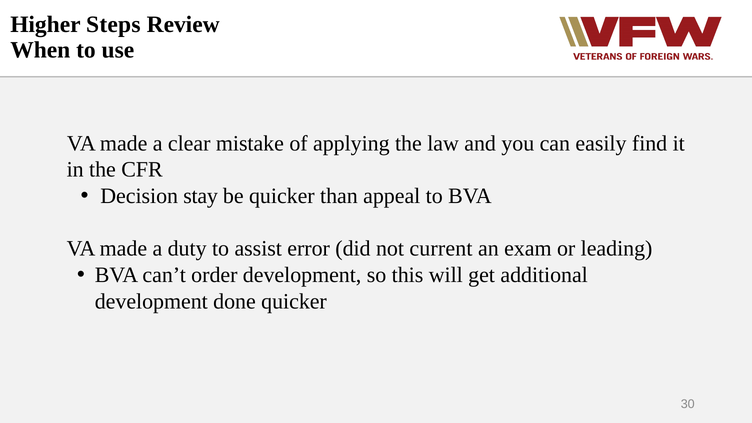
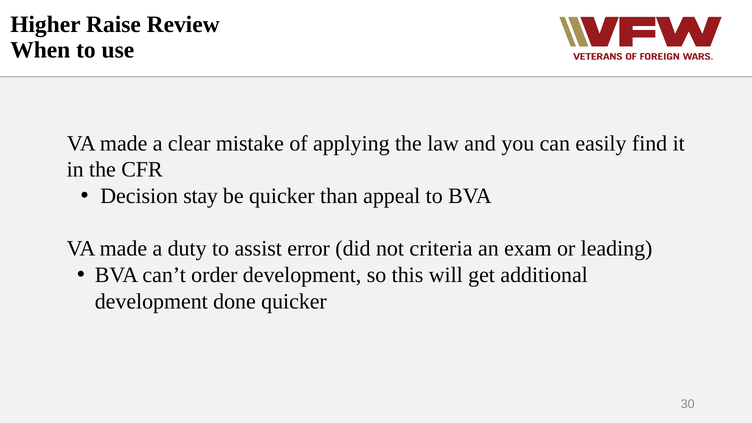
Steps: Steps -> Raise
current: current -> criteria
